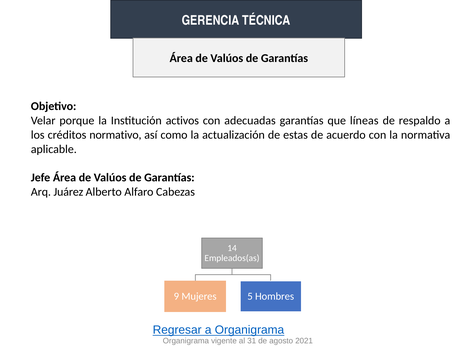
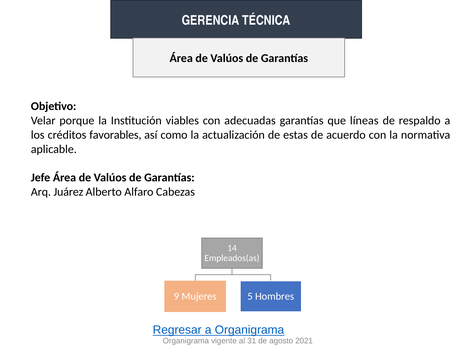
activos: activos -> viables
normativo: normativo -> favorables
